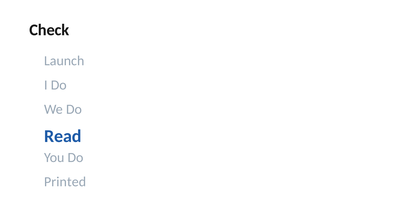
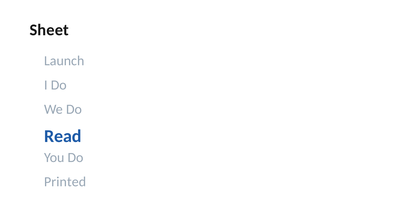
Check: Check -> Sheet
